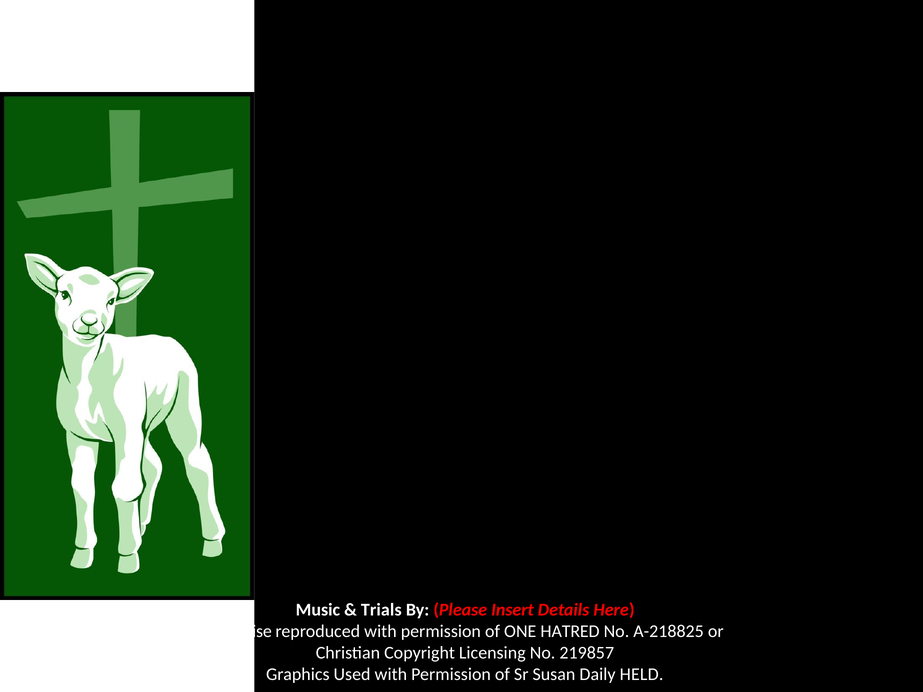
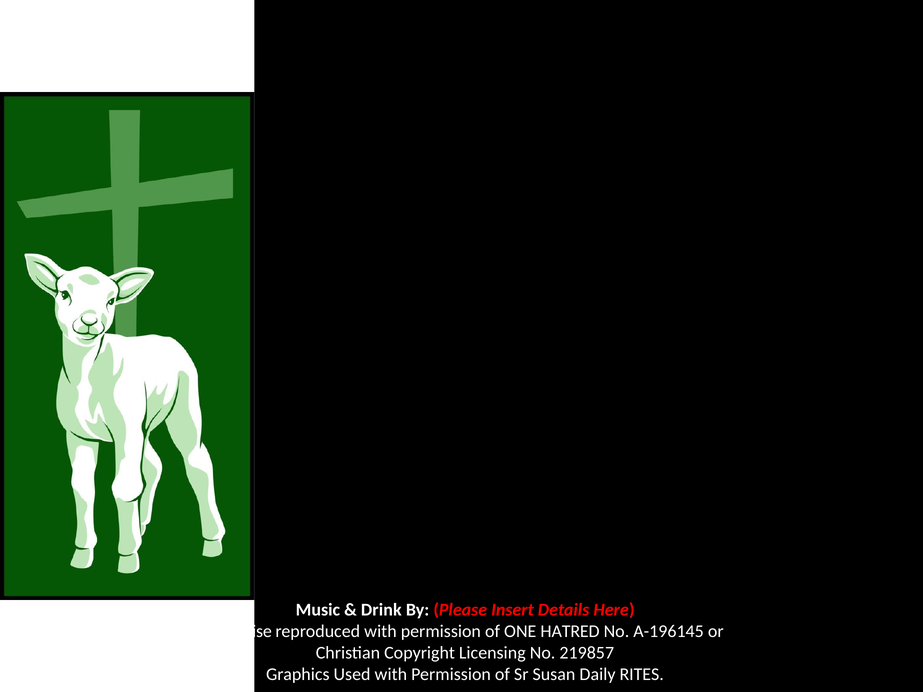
Trials: Trials -> Drink
A-218825: A-218825 -> A-196145
HELD: HELD -> RITES
